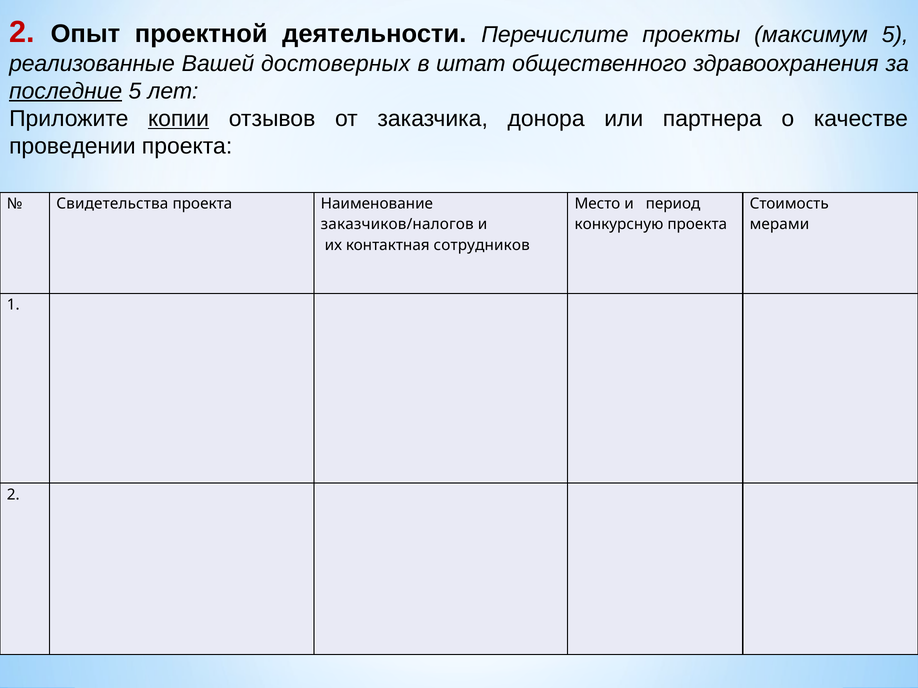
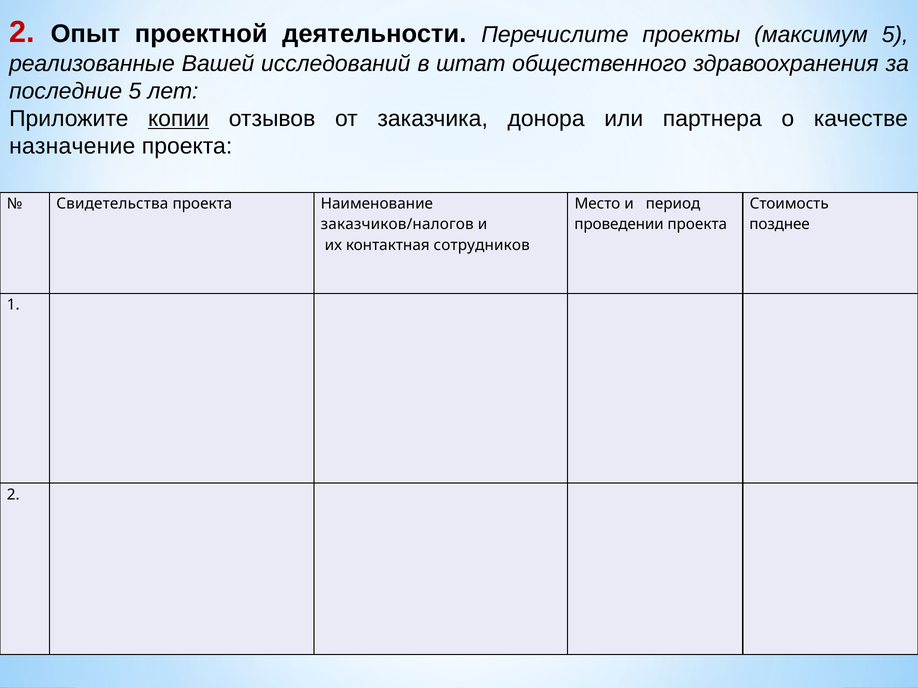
достоверных: достоверных -> исследований
последние underline: present -> none
проведении: проведении -> назначение
конкурсную: конкурсную -> проведении
мерами: мерами -> позднее
